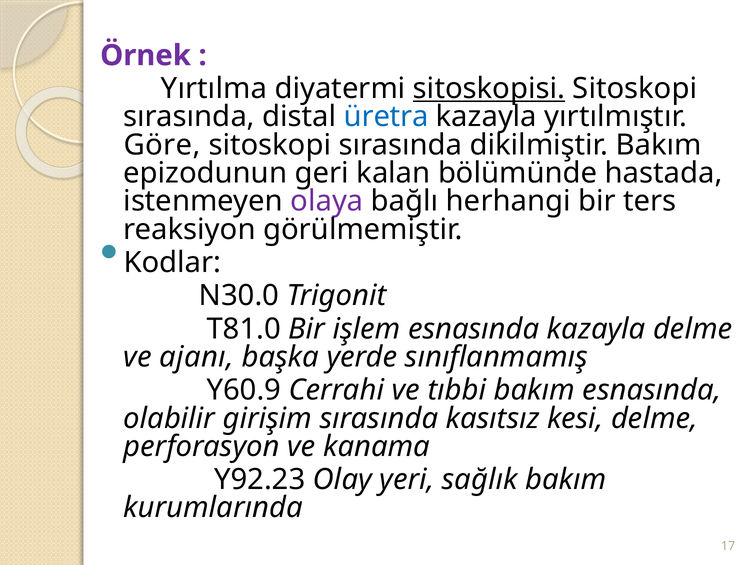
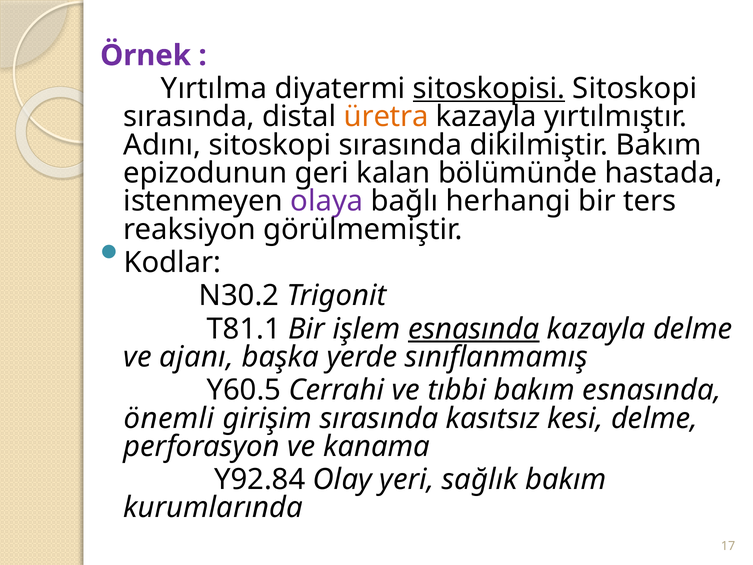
üretra colour: blue -> orange
Göre: Göre -> Adını
N30.0: N30.0 -> N30.2
T81.0: T81.0 -> T81.1
esnasında at (474, 329) underline: none -> present
Y60.9: Y60.9 -> Y60.5
olabilir: olabilir -> önemli
Y92.23: Y92.23 -> Y92.84
